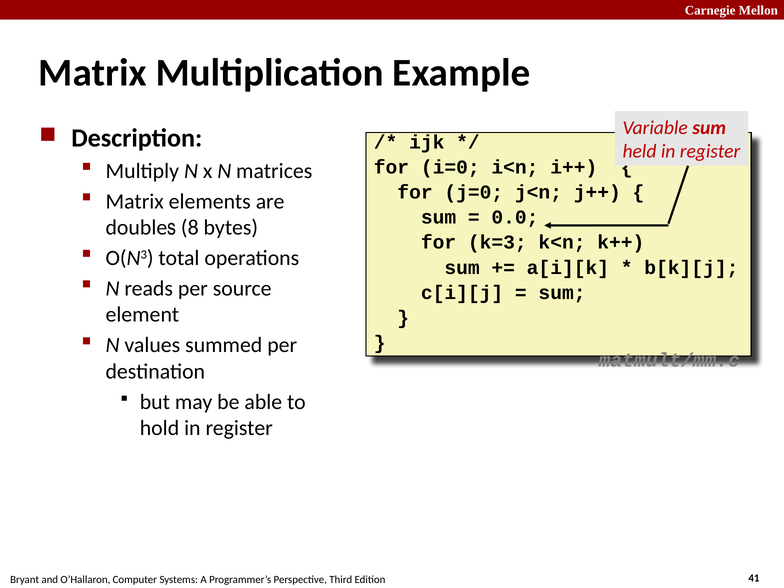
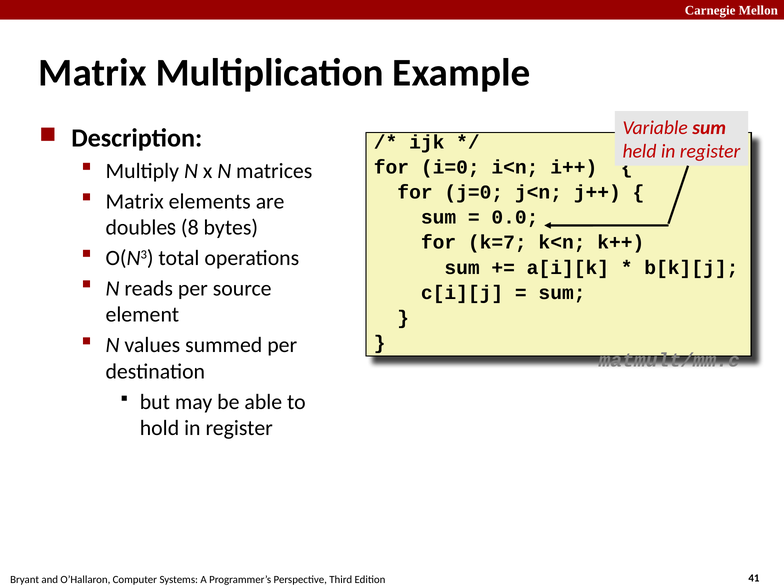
k=3: k=3 -> k=7
